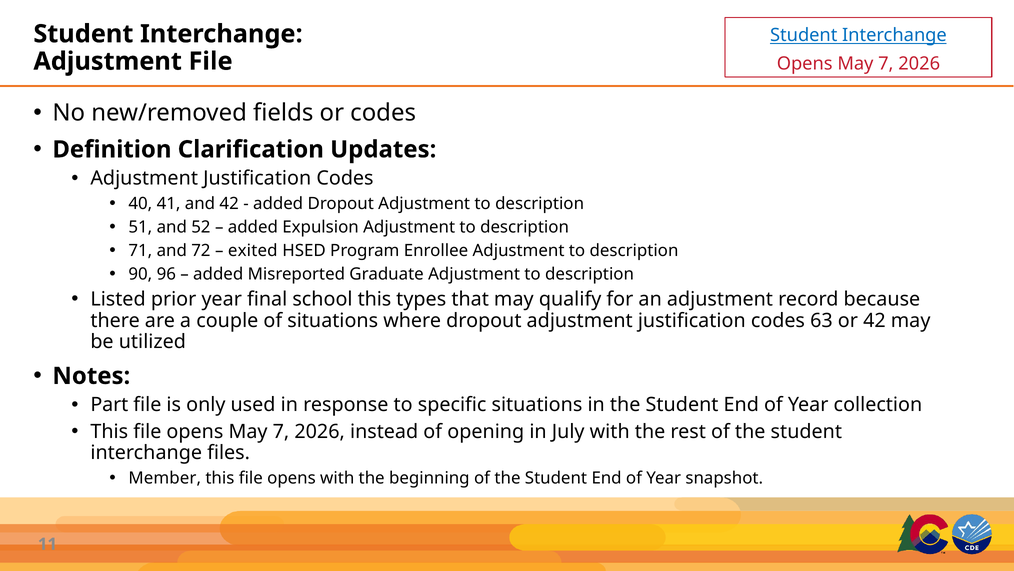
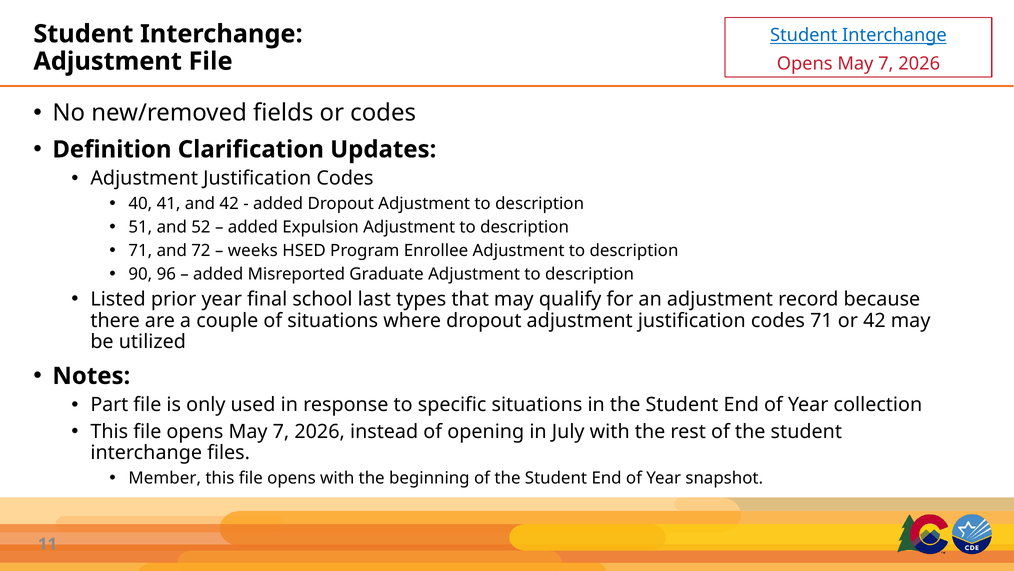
exited: exited -> weeks
school this: this -> last
codes 63: 63 -> 71
